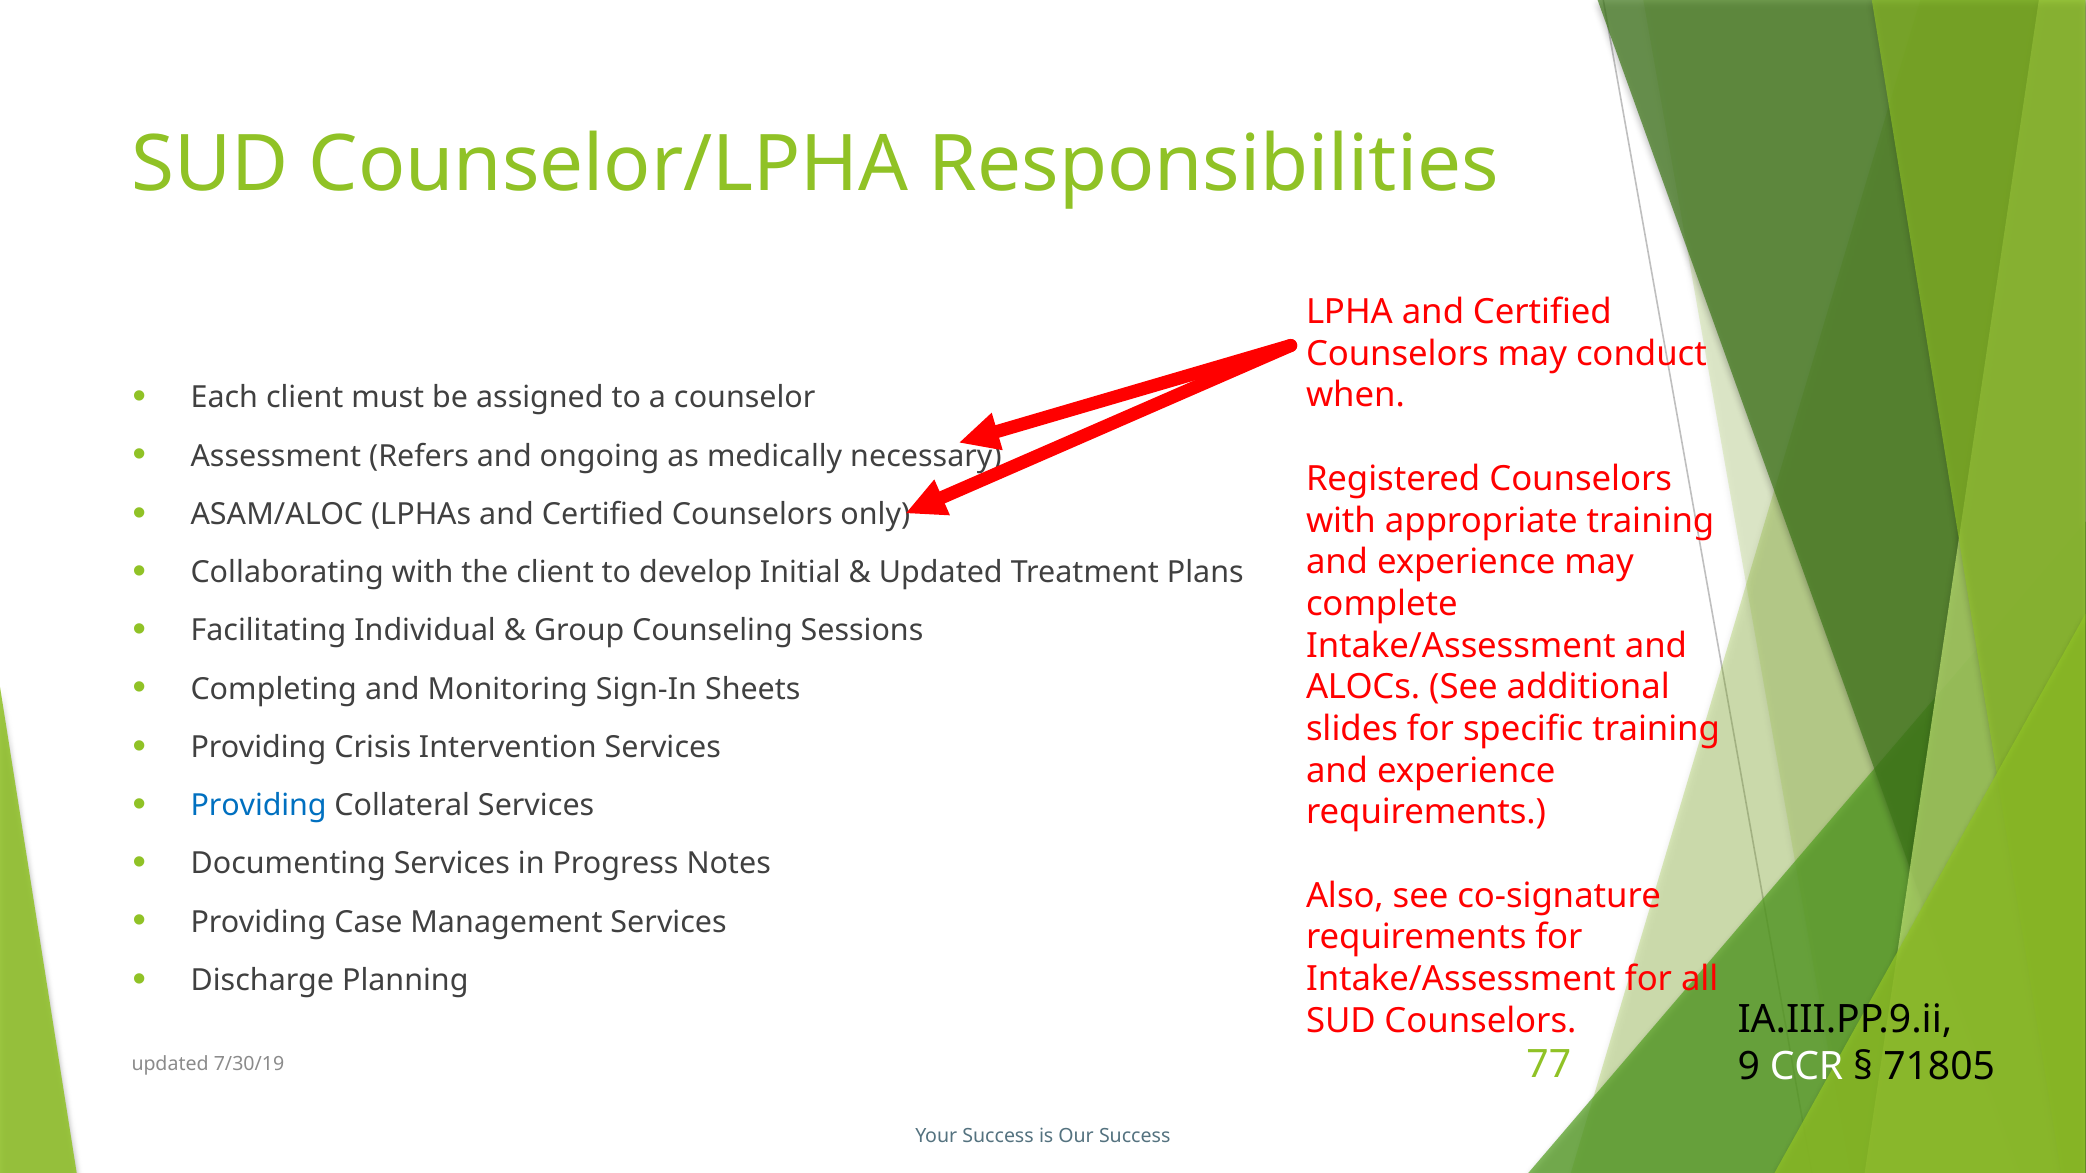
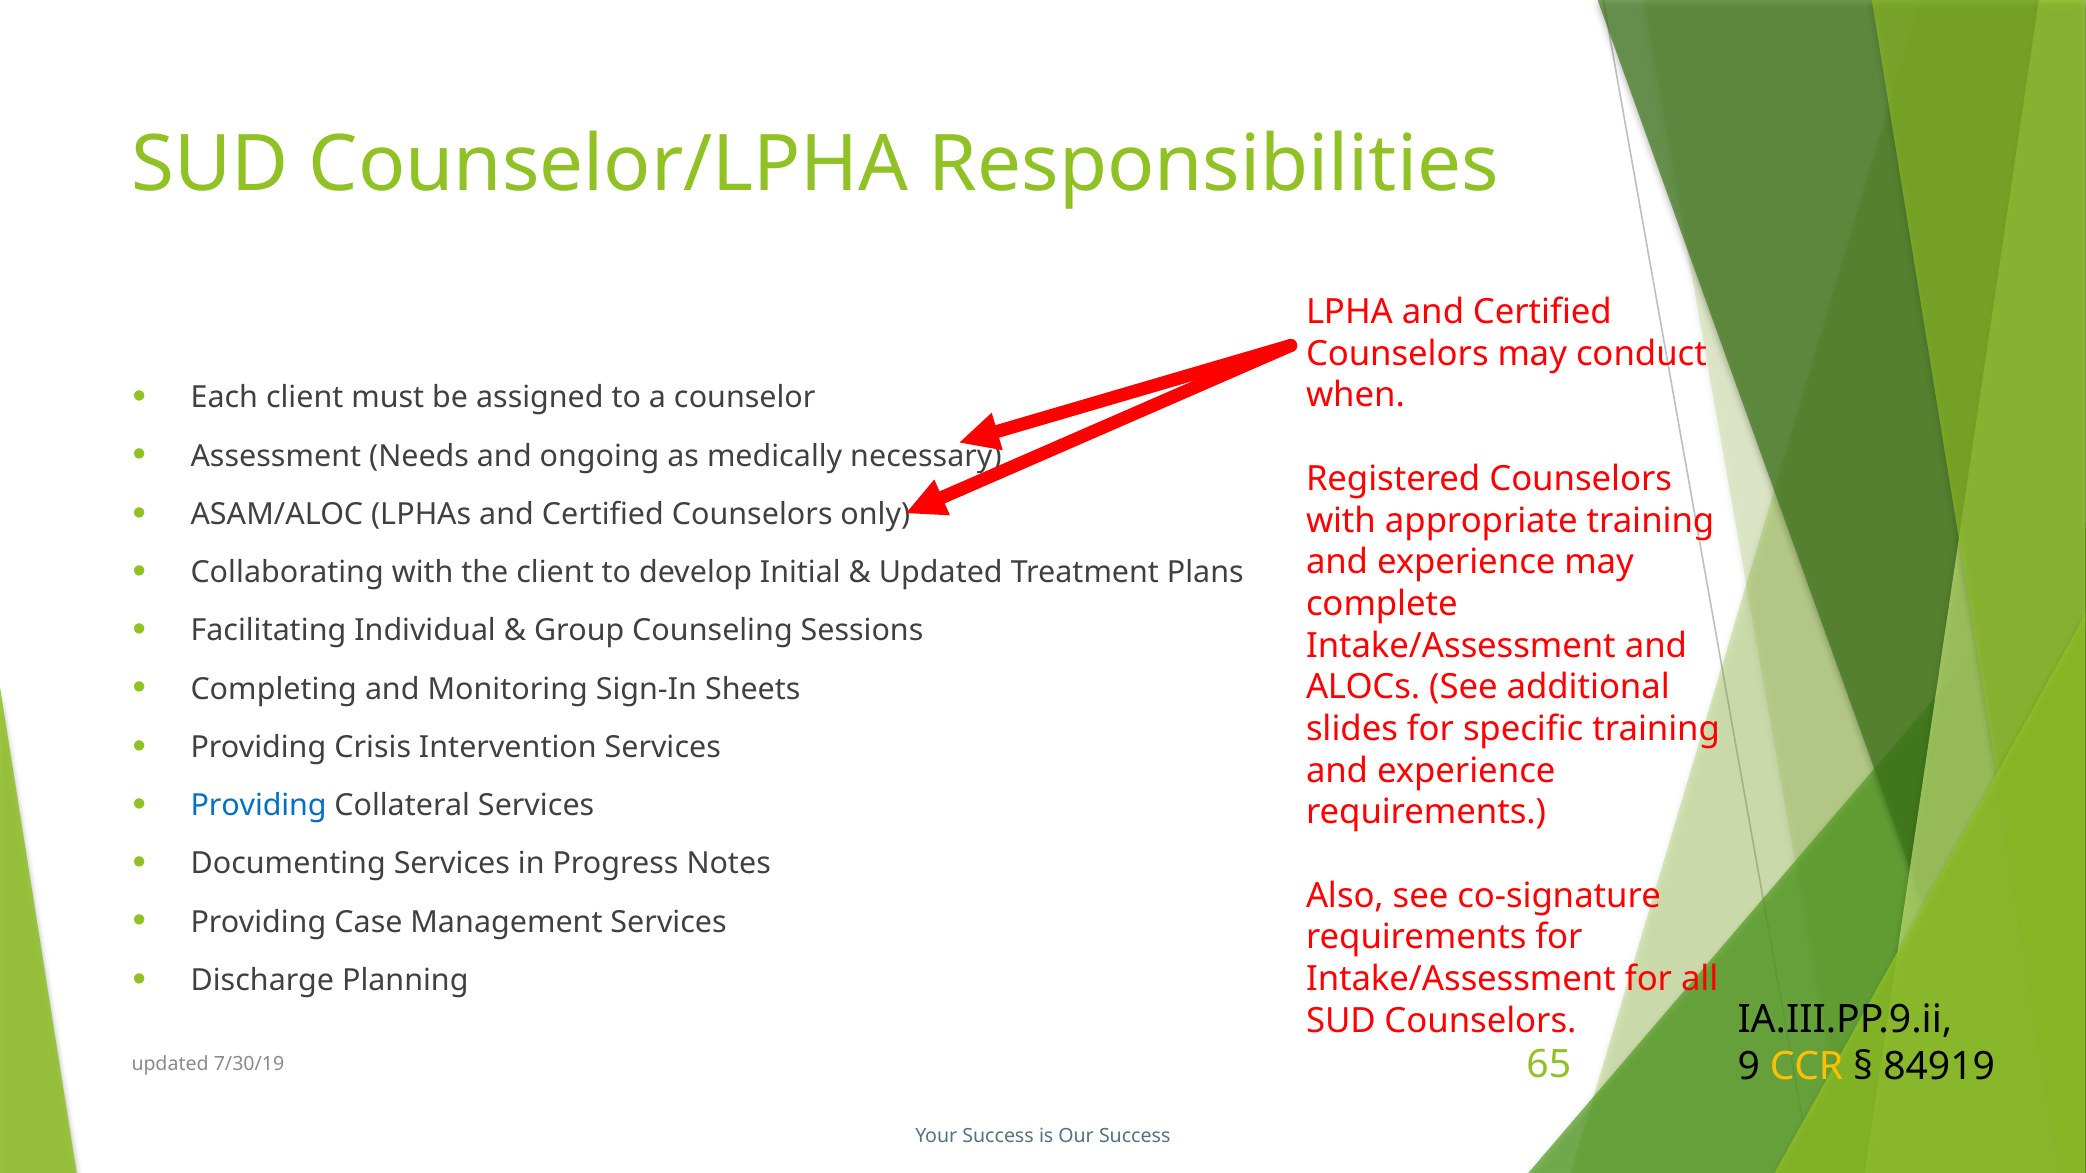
Refers: Refers -> Needs
CCR colour: white -> yellow
71805: 71805 -> 84919
77: 77 -> 65
